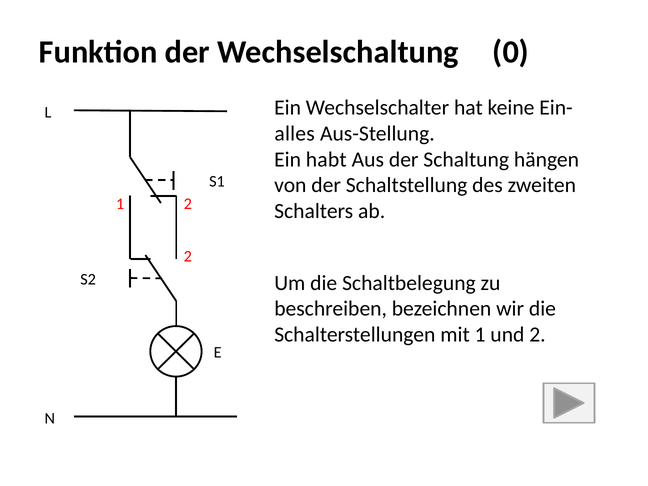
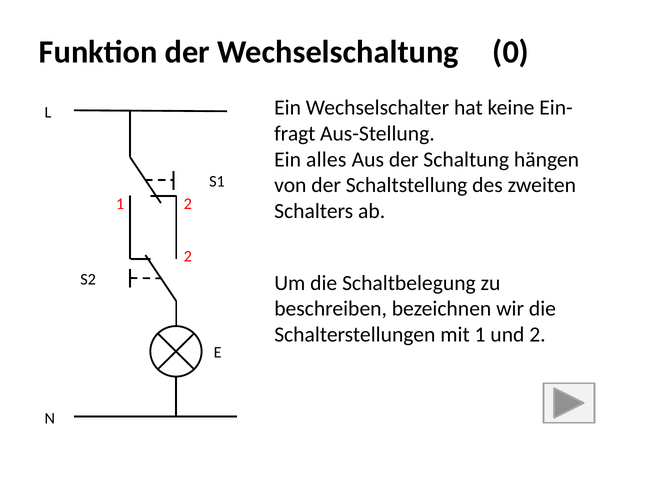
alles: alles -> fragt
habt: habt -> alles
